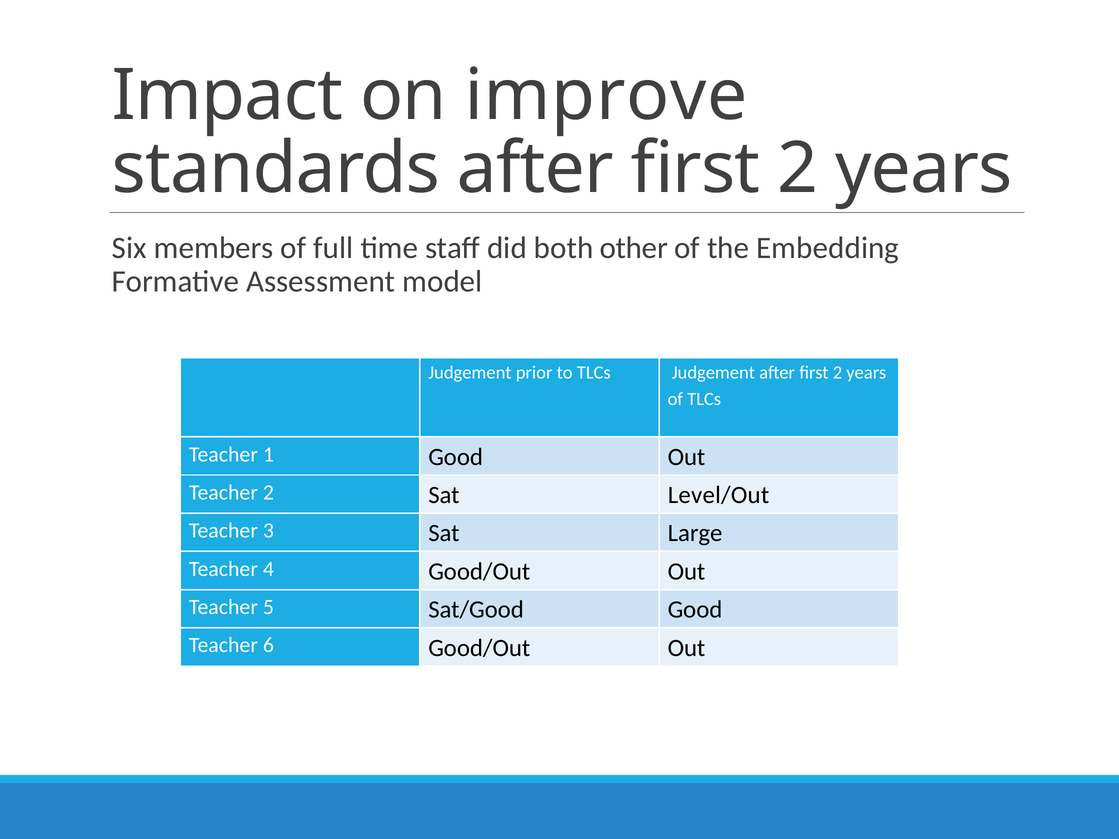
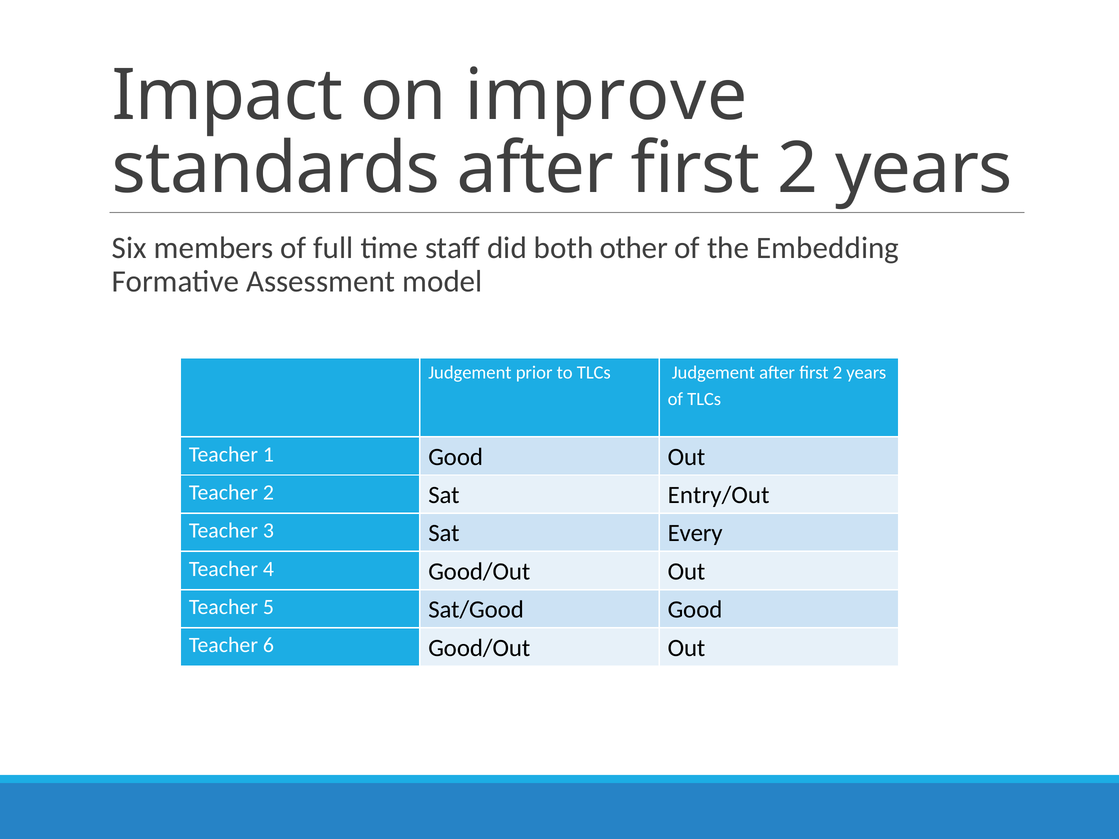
Level/Out: Level/Out -> Entry/Out
Large: Large -> Every
